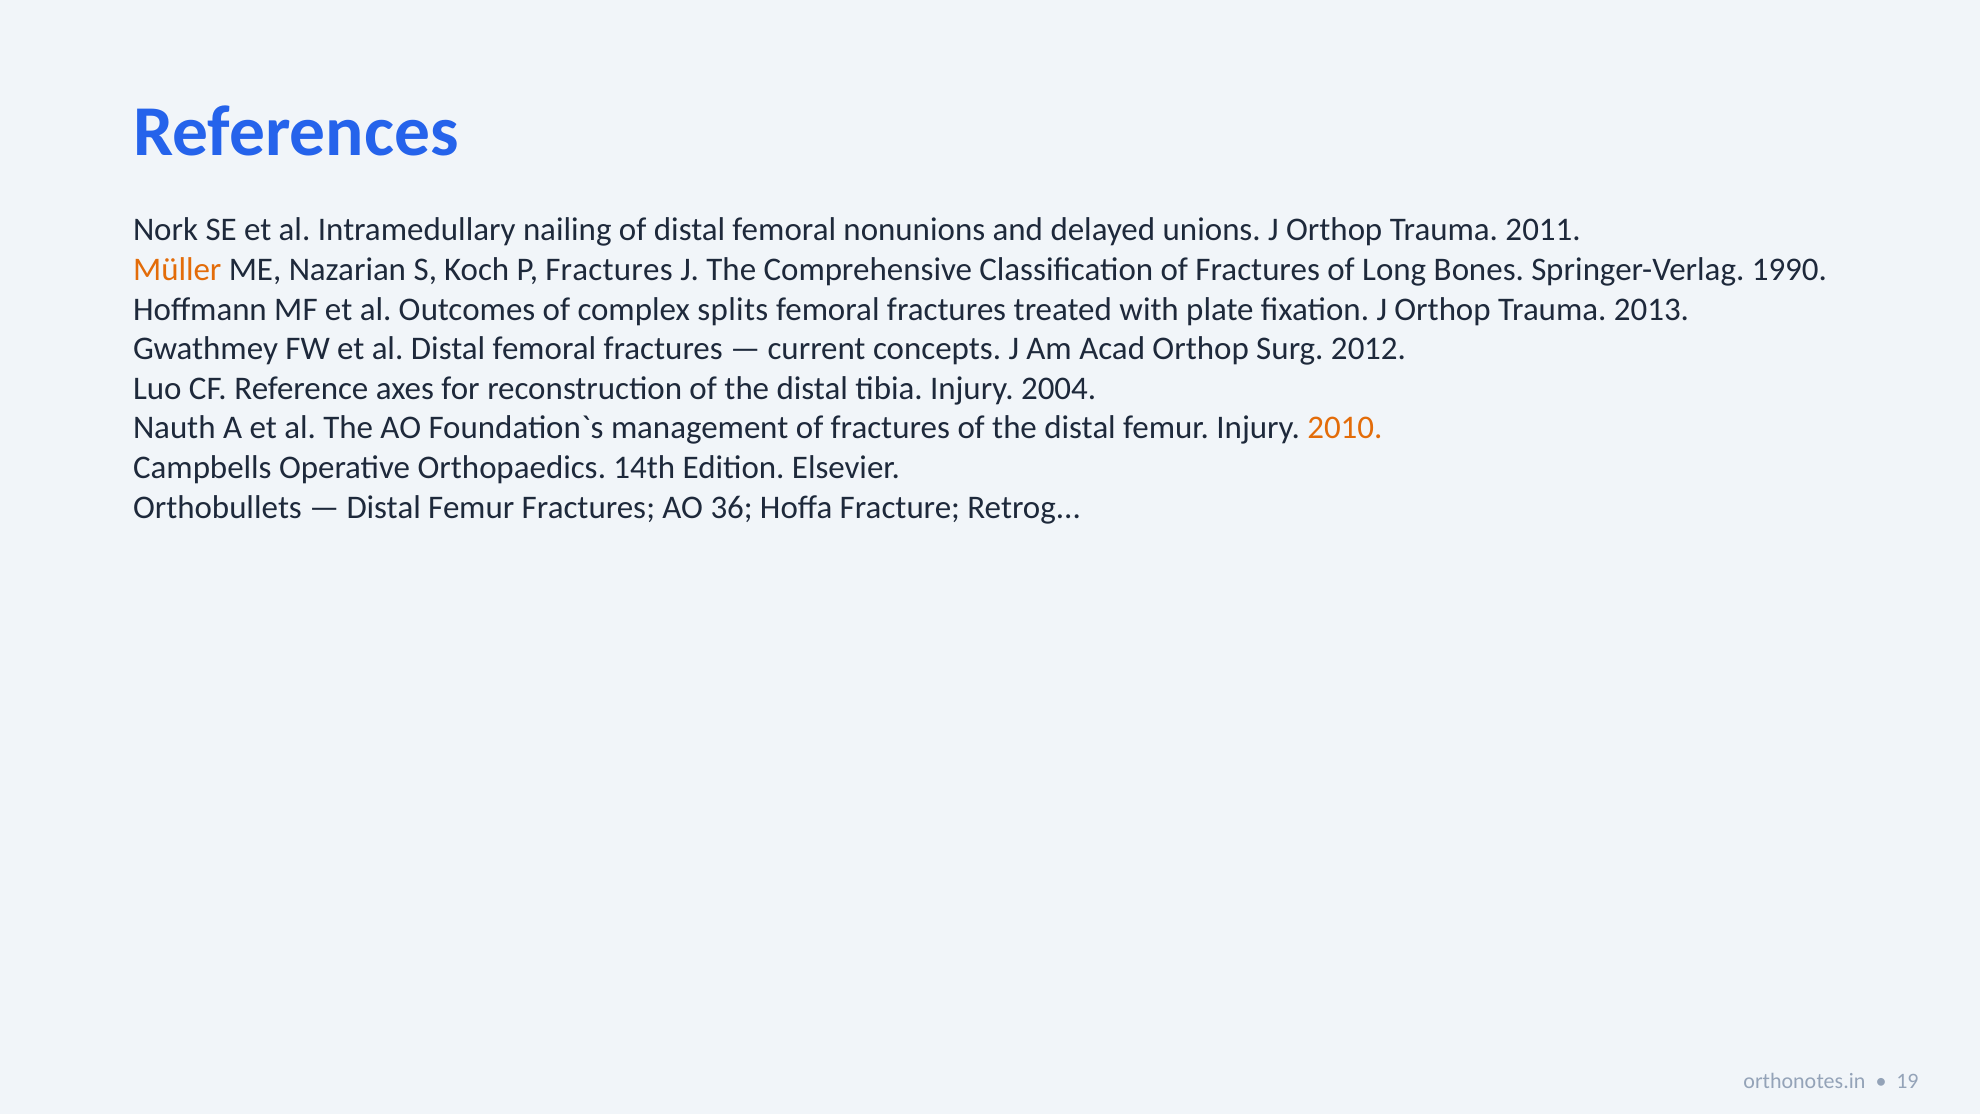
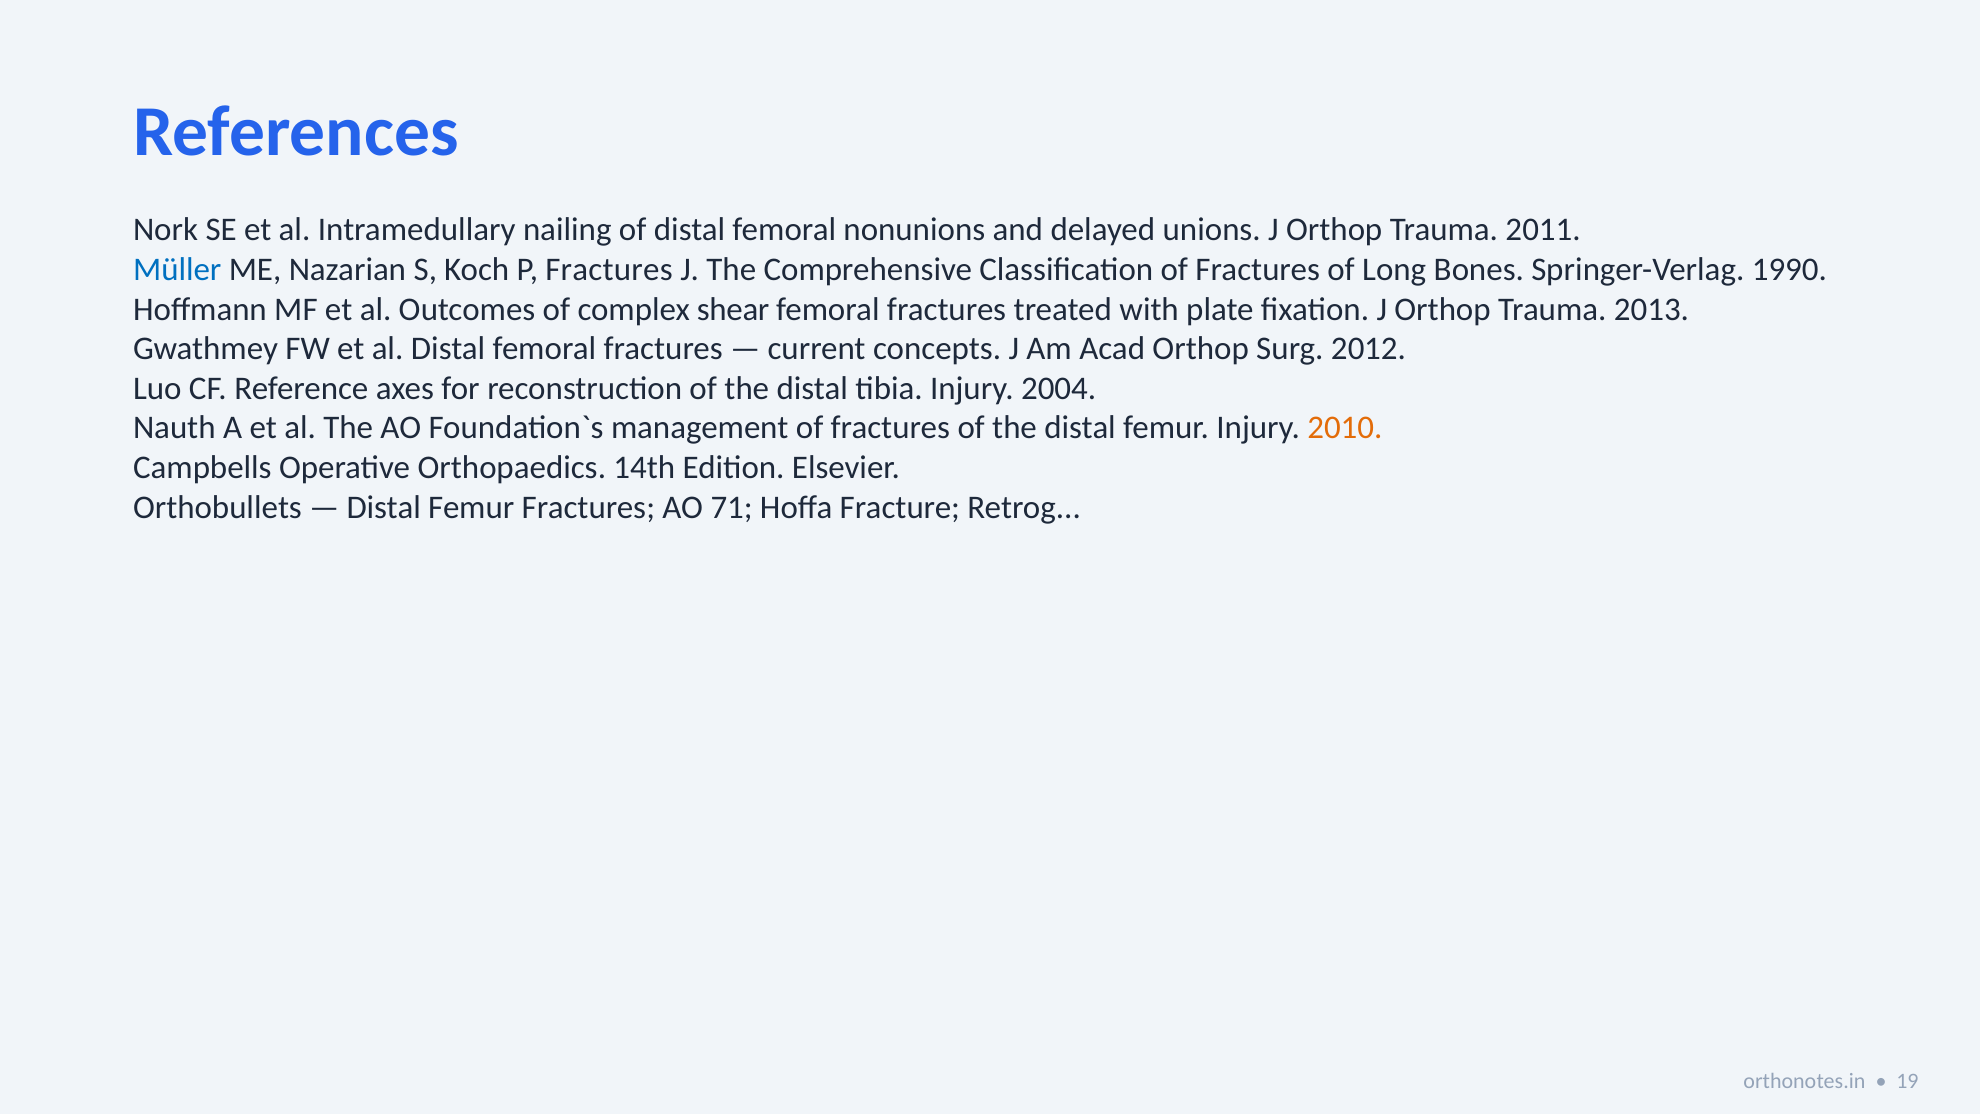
Müller colour: orange -> blue
splits: splits -> shear
36: 36 -> 71
